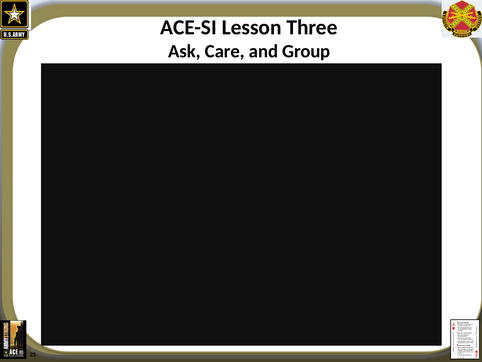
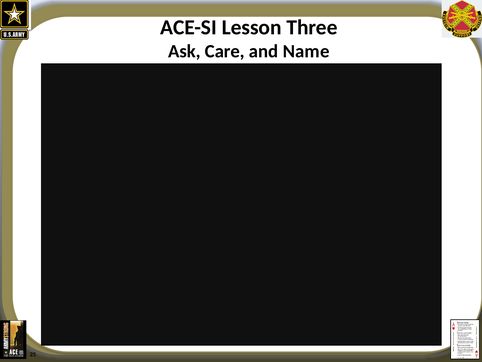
Group: Group -> Name
